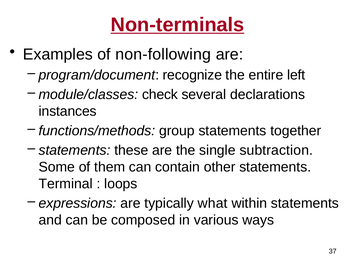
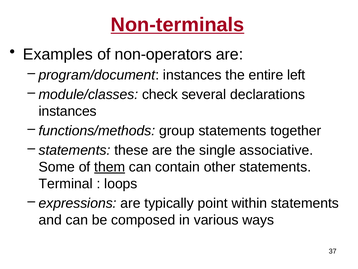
non-following: non-following -> non-operators
program/document recognize: recognize -> instances
subtraction: subtraction -> associative
them underline: none -> present
what: what -> point
